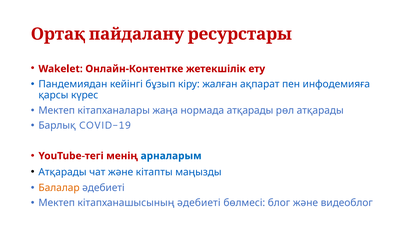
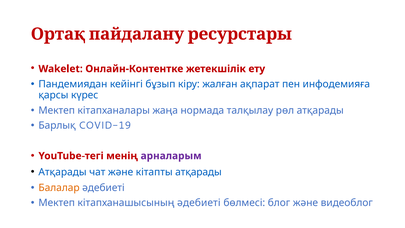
нормада атқарады: атқарады -> талқылау
арналарым colour: blue -> purple
кітапты маңызды: маңызды -> атқарады
